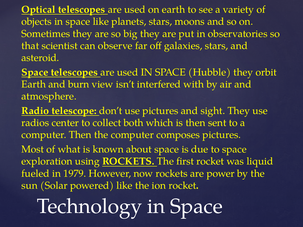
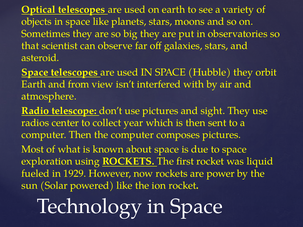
burn: burn -> from
both: both -> year
1979: 1979 -> 1929
